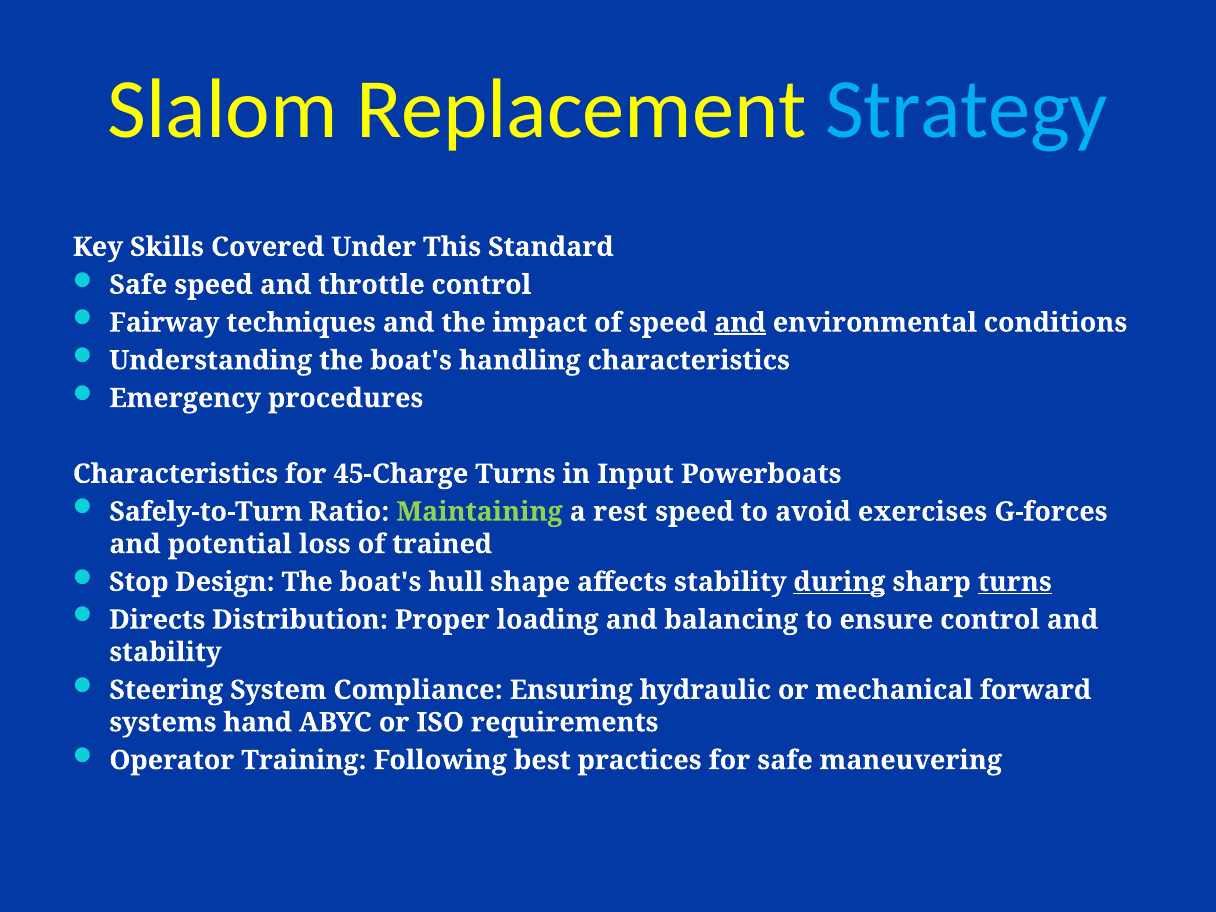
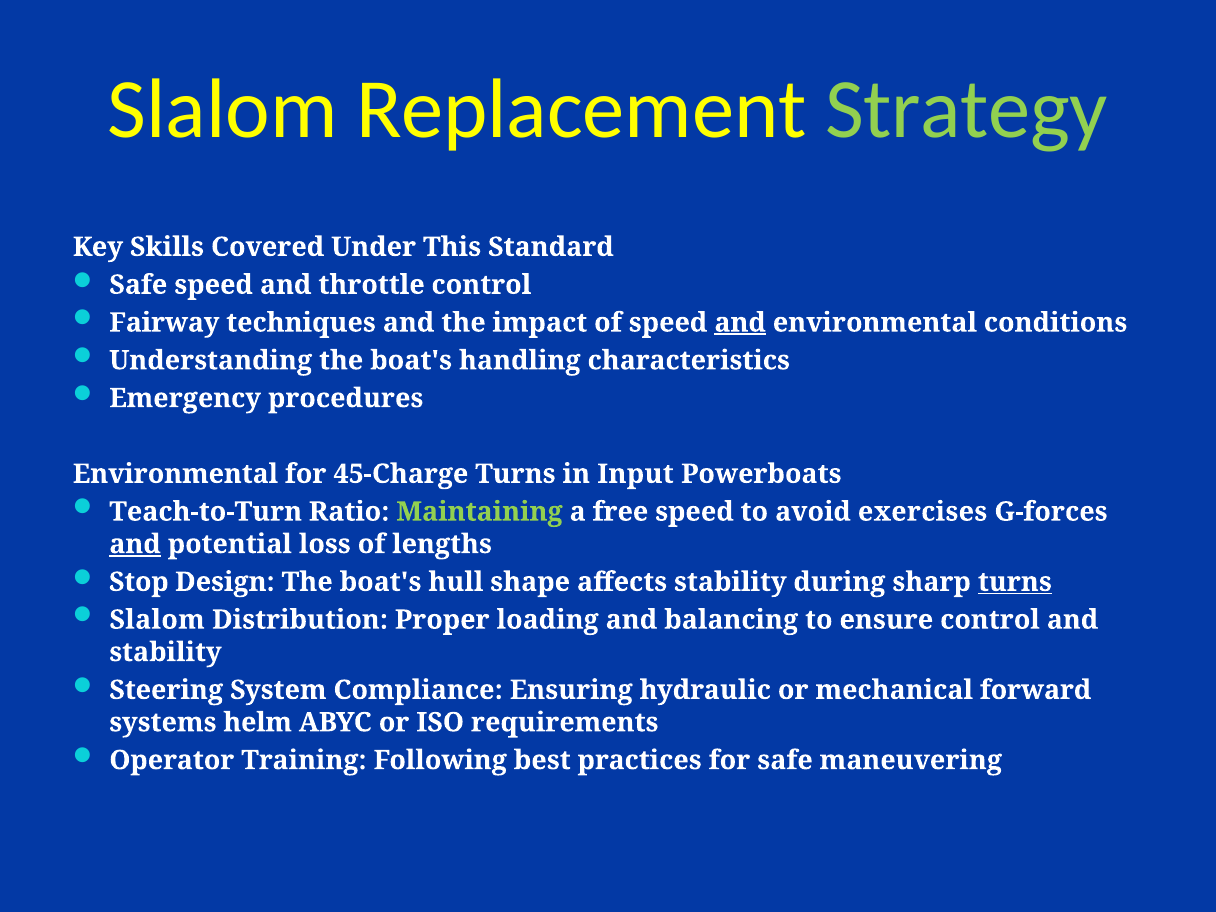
Strategy colour: light blue -> light green
Characteristics at (175, 474): Characteristics -> Environmental
Safely-to-Turn: Safely-to-Turn -> Teach-to-Turn
rest: rest -> free
and at (135, 544) underline: none -> present
trained: trained -> lengths
during underline: present -> none
Directs at (157, 620): Directs -> Slalom
hand: hand -> helm
